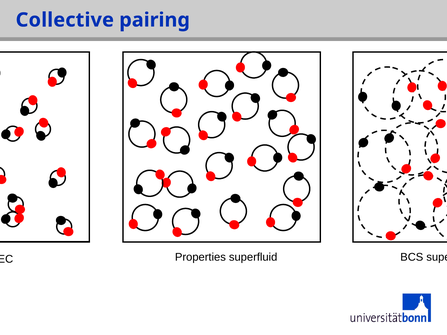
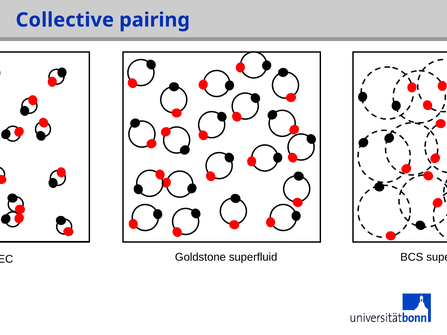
Properties: Properties -> Goldstone
